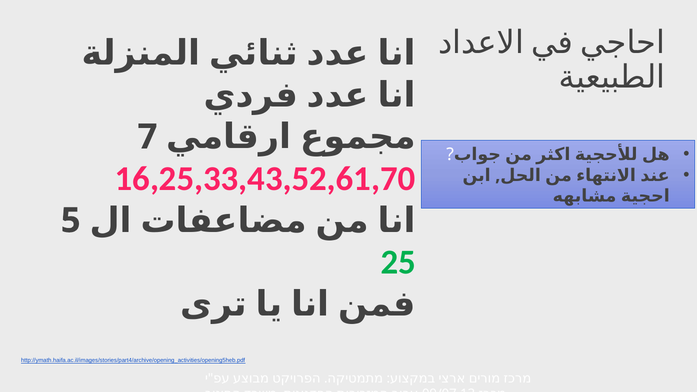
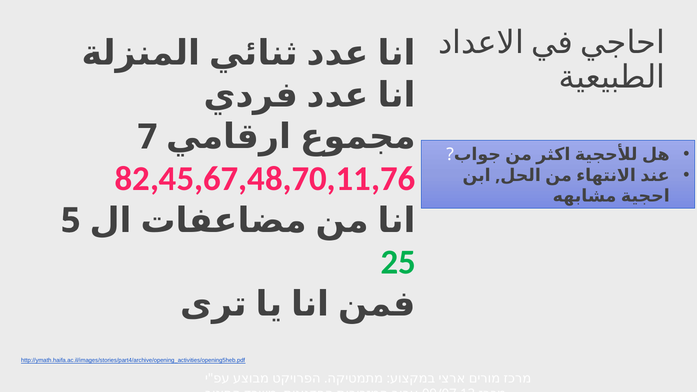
16,25,33,43,52,61,70: 16,25,33,43,52,61,70 -> 82,45,67,48,70,11,76
